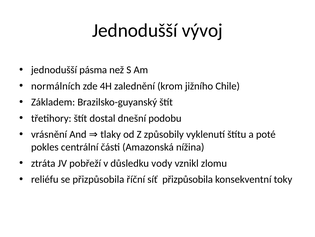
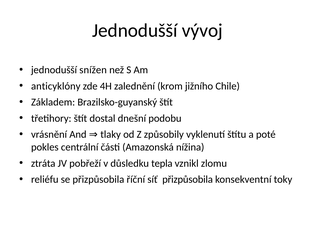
pásma: pásma -> snížen
normálních: normálních -> anticyklóny
vody: vody -> tepla
